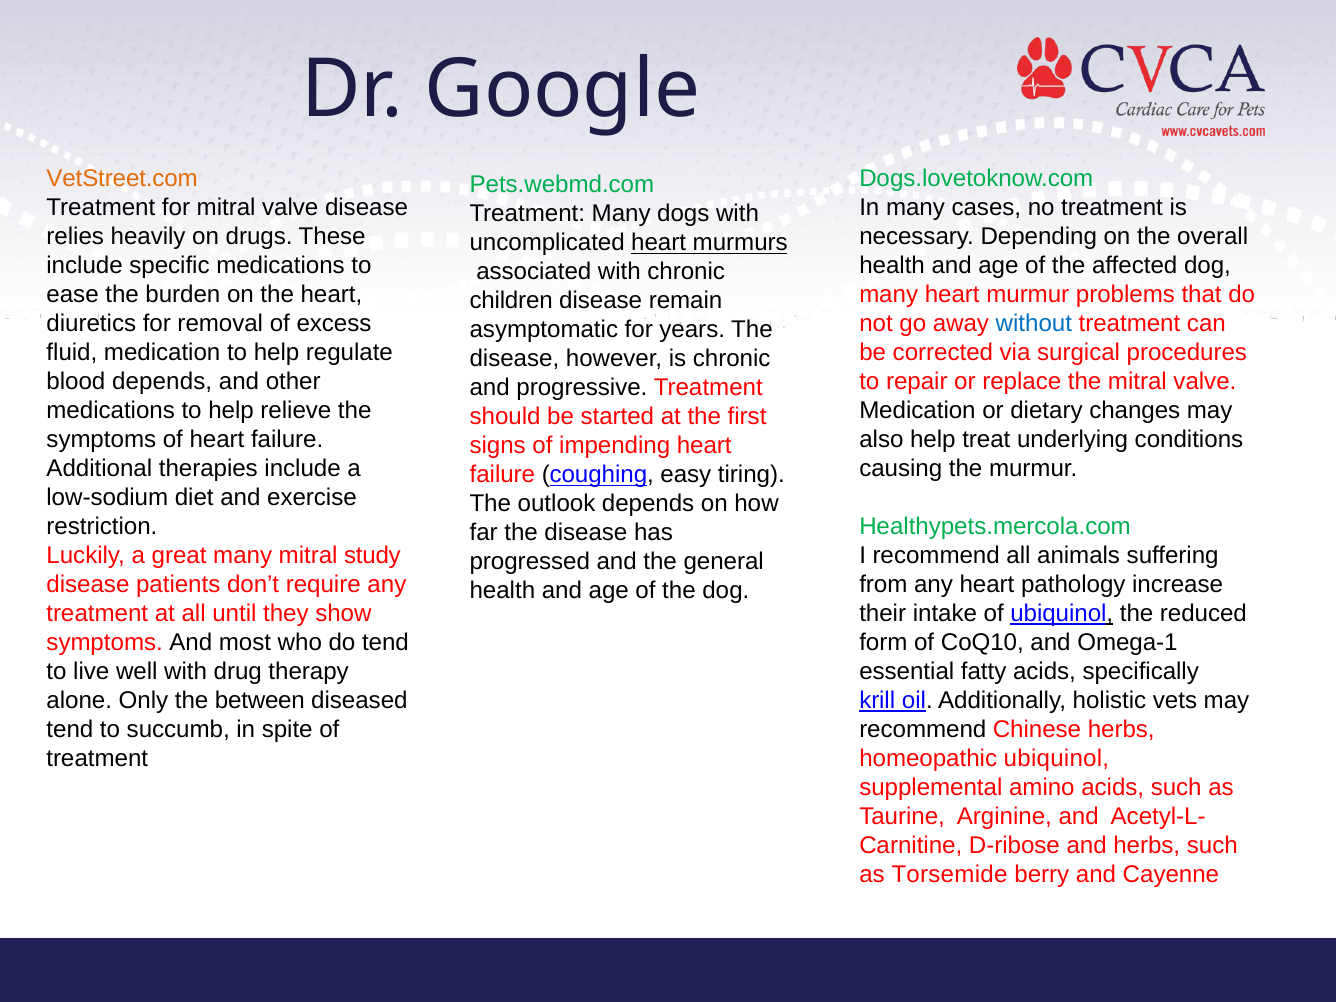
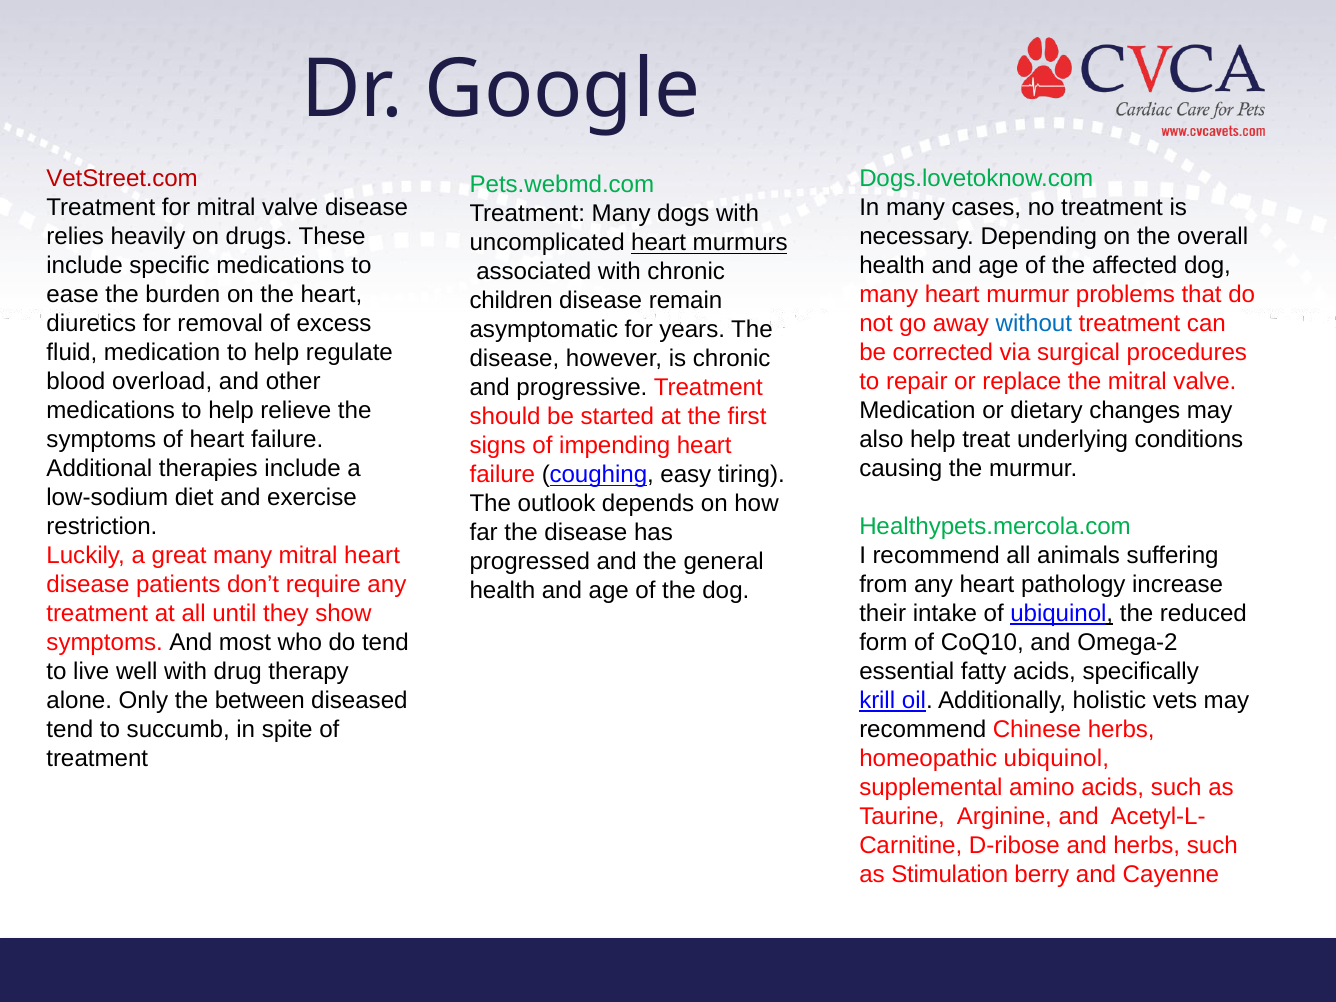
VetStreet.com colour: orange -> red
blood depends: depends -> overload
mitral study: study -> heart
Omega-1: Omega-1 -> Omega-2
Torsemide: Torsemide -> Stimulation
